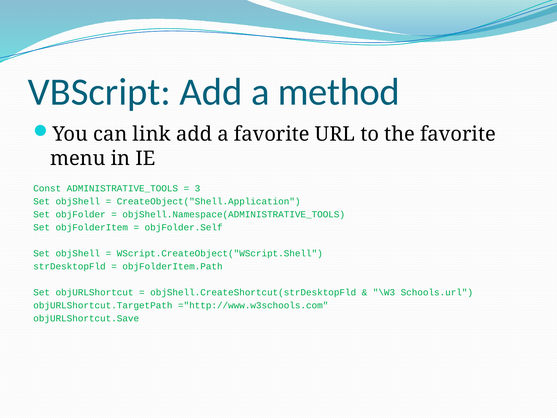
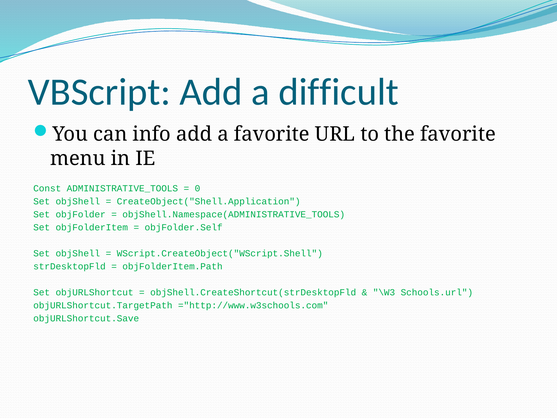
method: method -> difficult
link: link -> info
3: 3 -> 0
